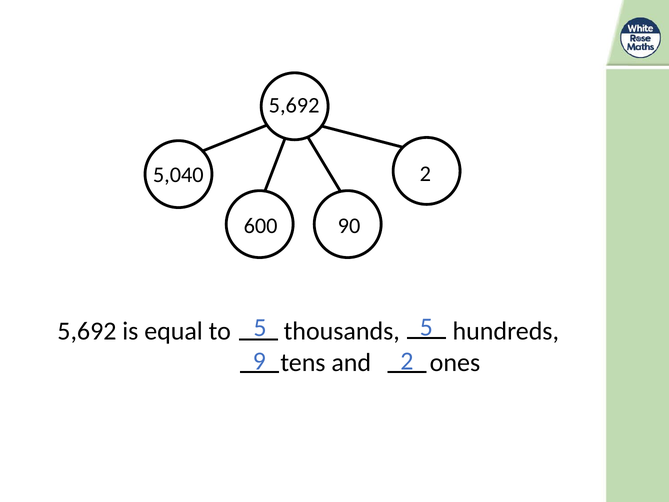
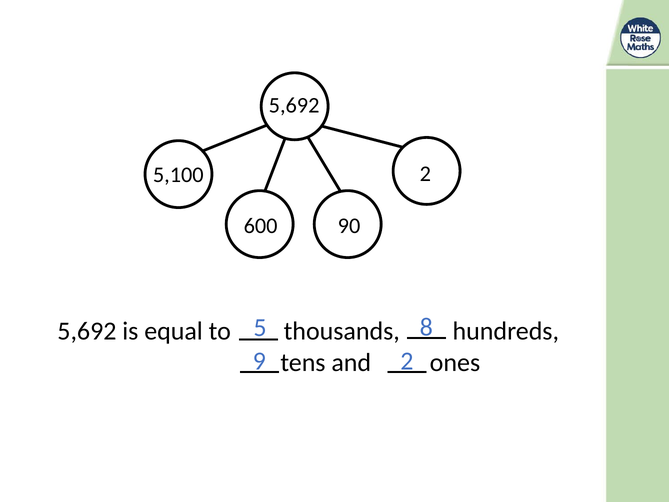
5,040: 5,040 -> 5,100
5 5: 5 -> 8
